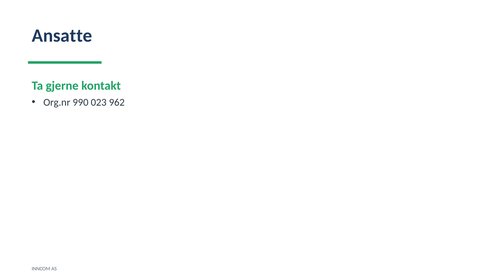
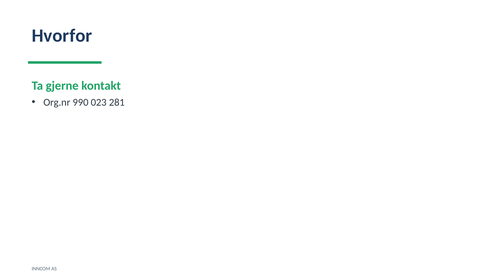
Ansatte: Ansatte -> Hvorfor
962: 962 -> 281
